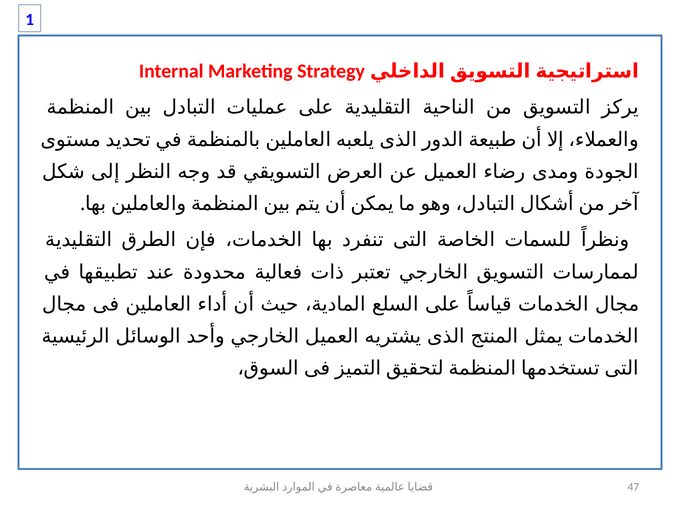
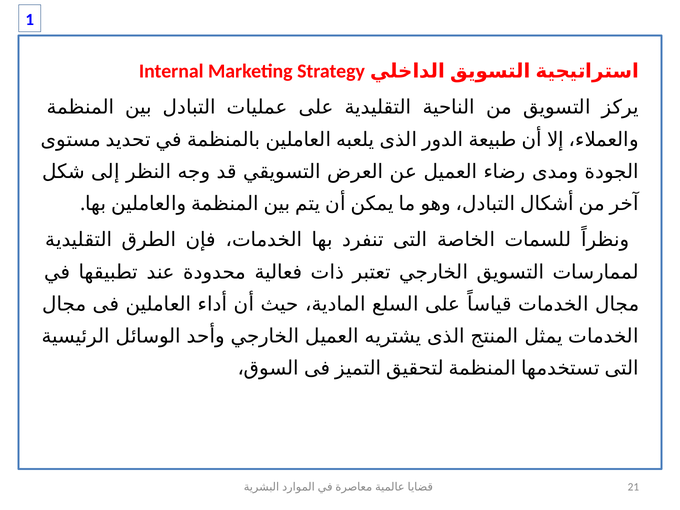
47: 47 -> 21
